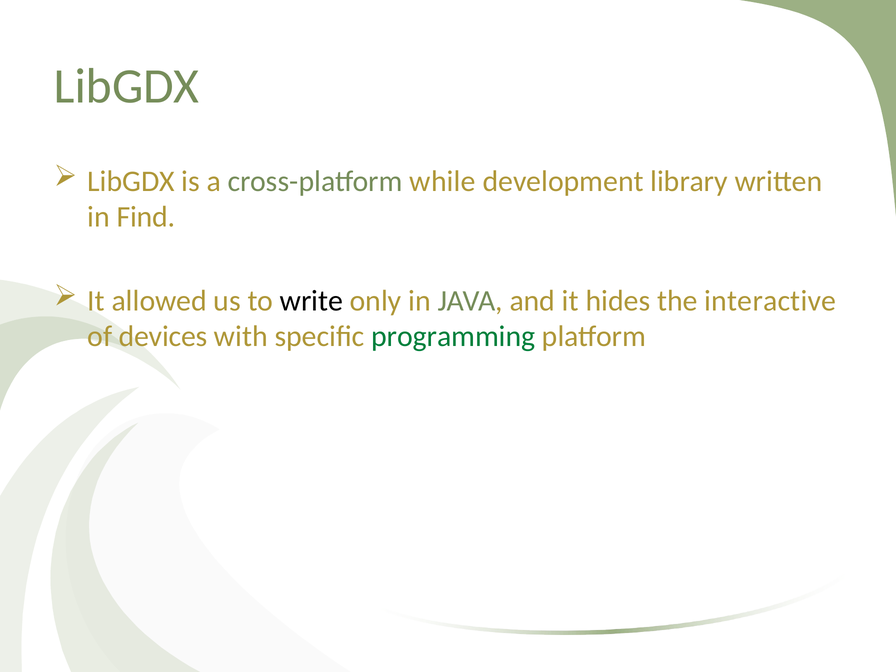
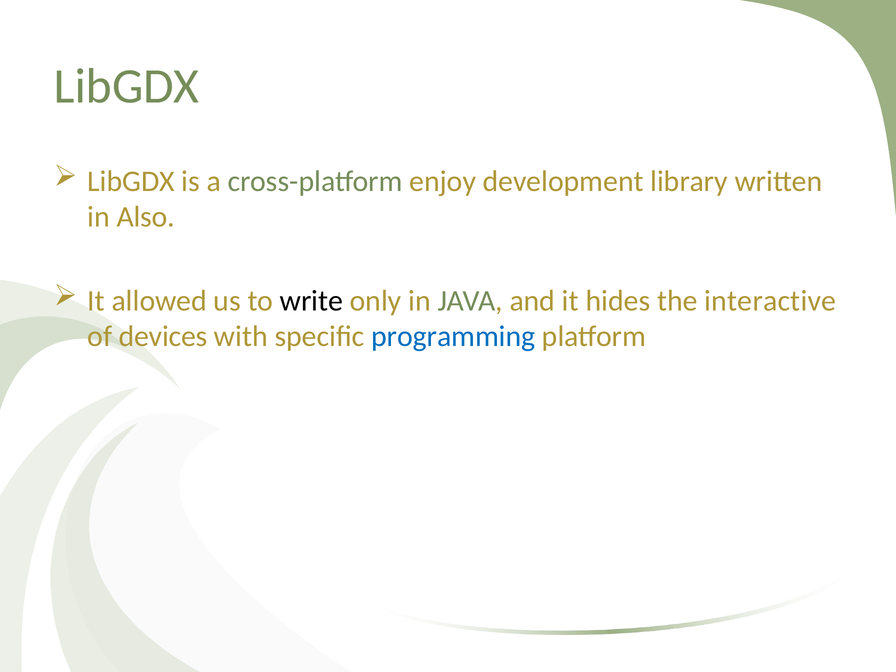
while: while -> enjoy
Find: Find -> Also
programming colour: green -> blue
